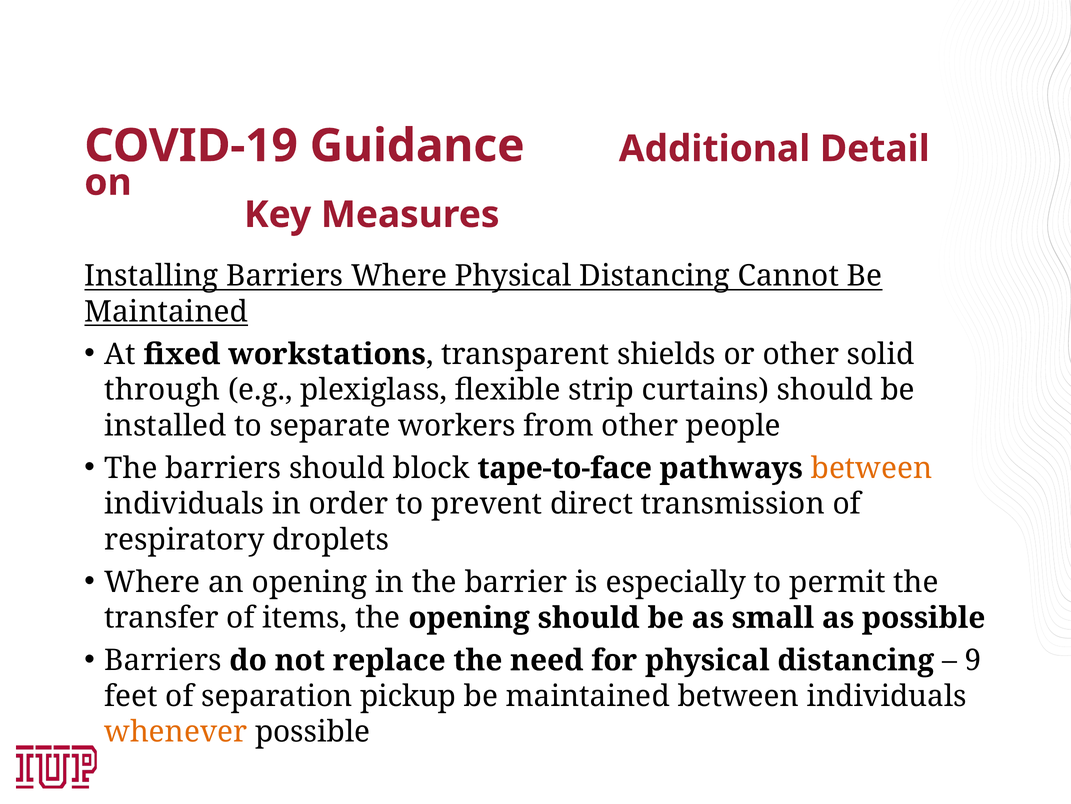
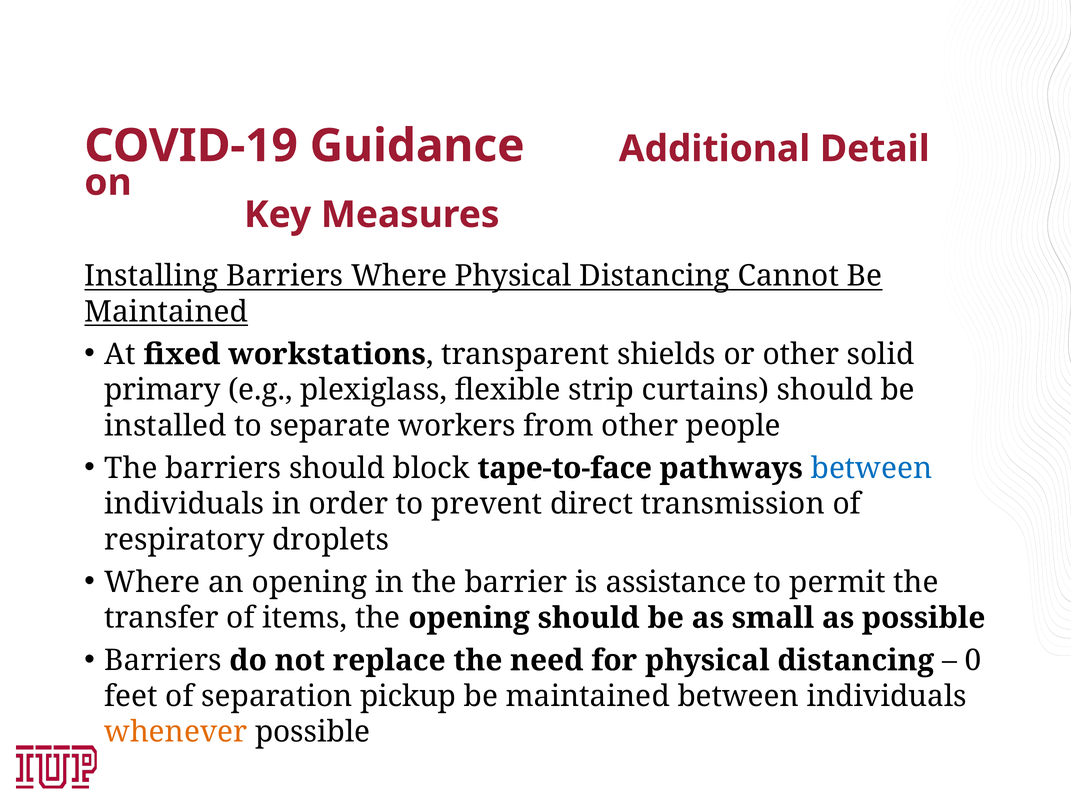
through: through -> primary
between at (871, 468) colour: orange -> blue
especially: especially -> assistance
9: 9 -> 0
